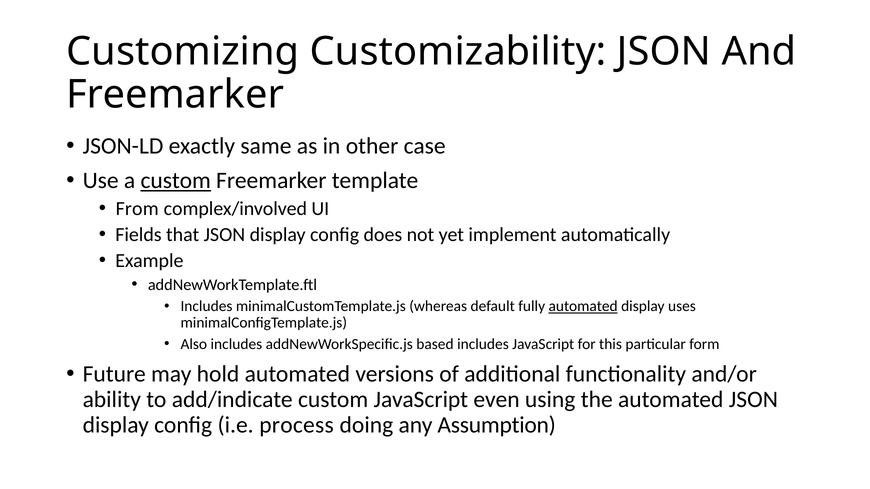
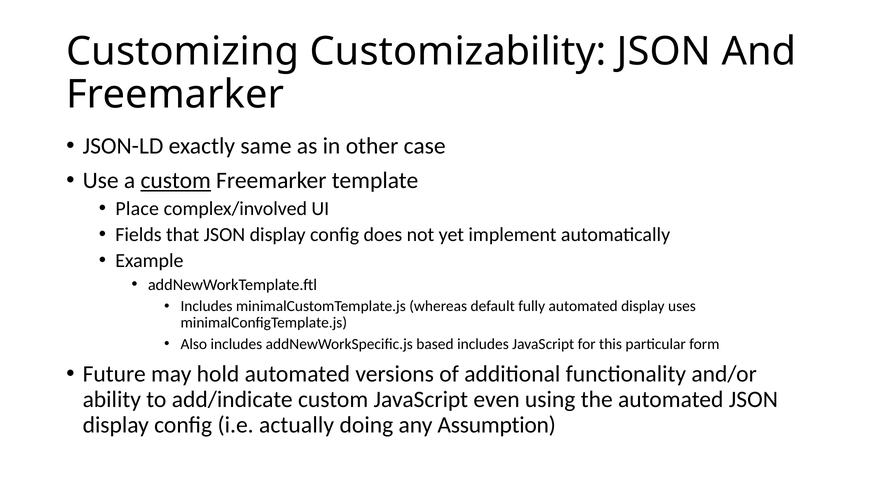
From: From -> Place
automated at (583, 306) underline: present -> none
process: process -> actually
